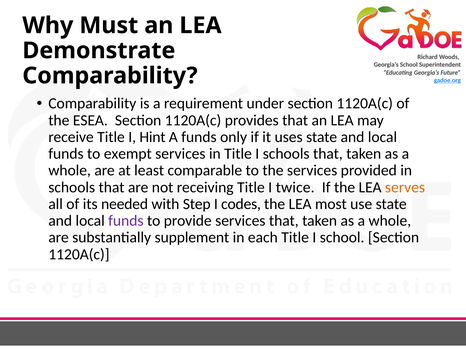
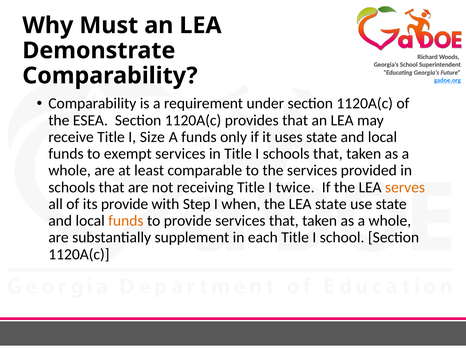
Hint: Hint -> Size
its needed: needed -> provide
codes: codes -> when
LEA most: most -> state
funds at (126, 221) colour: purple -> orange
